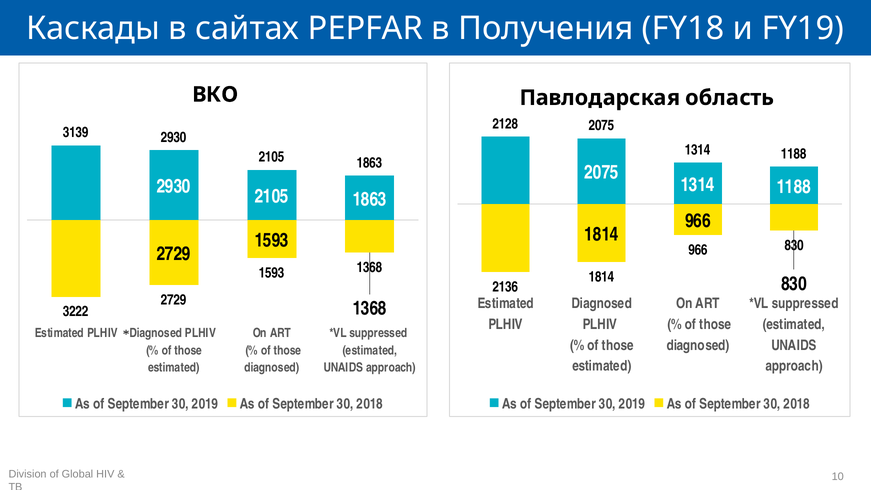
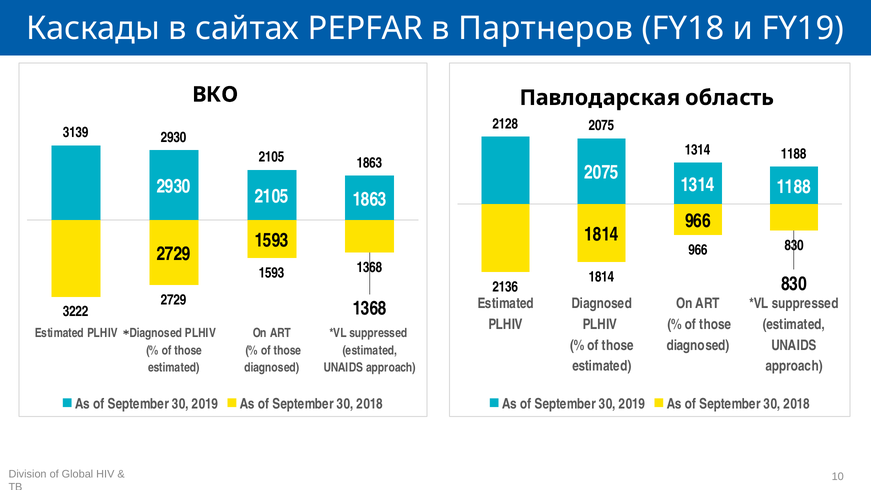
Получения: Получения -> Партнеров
